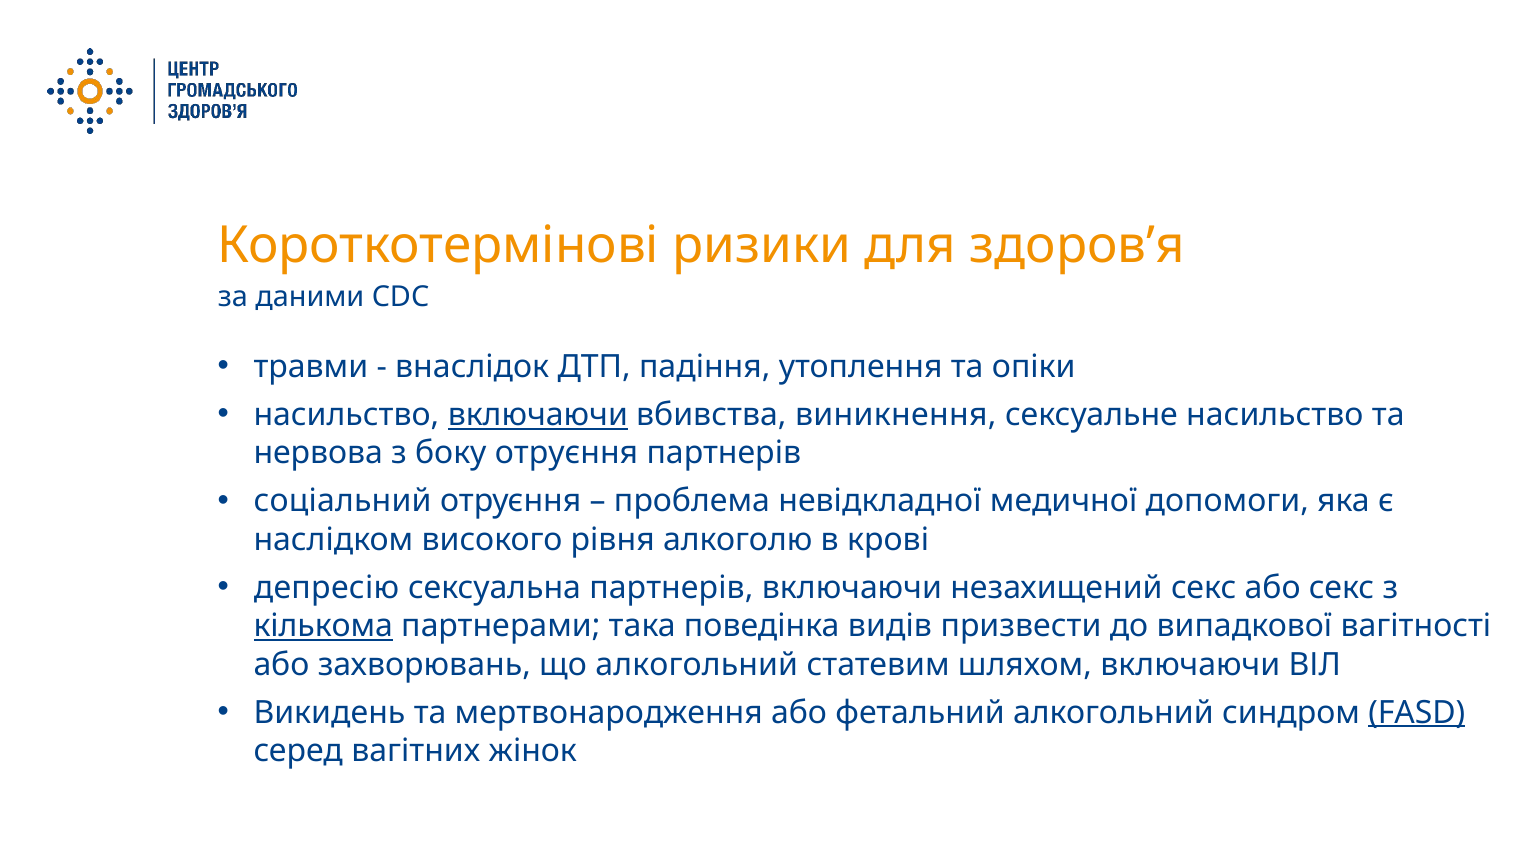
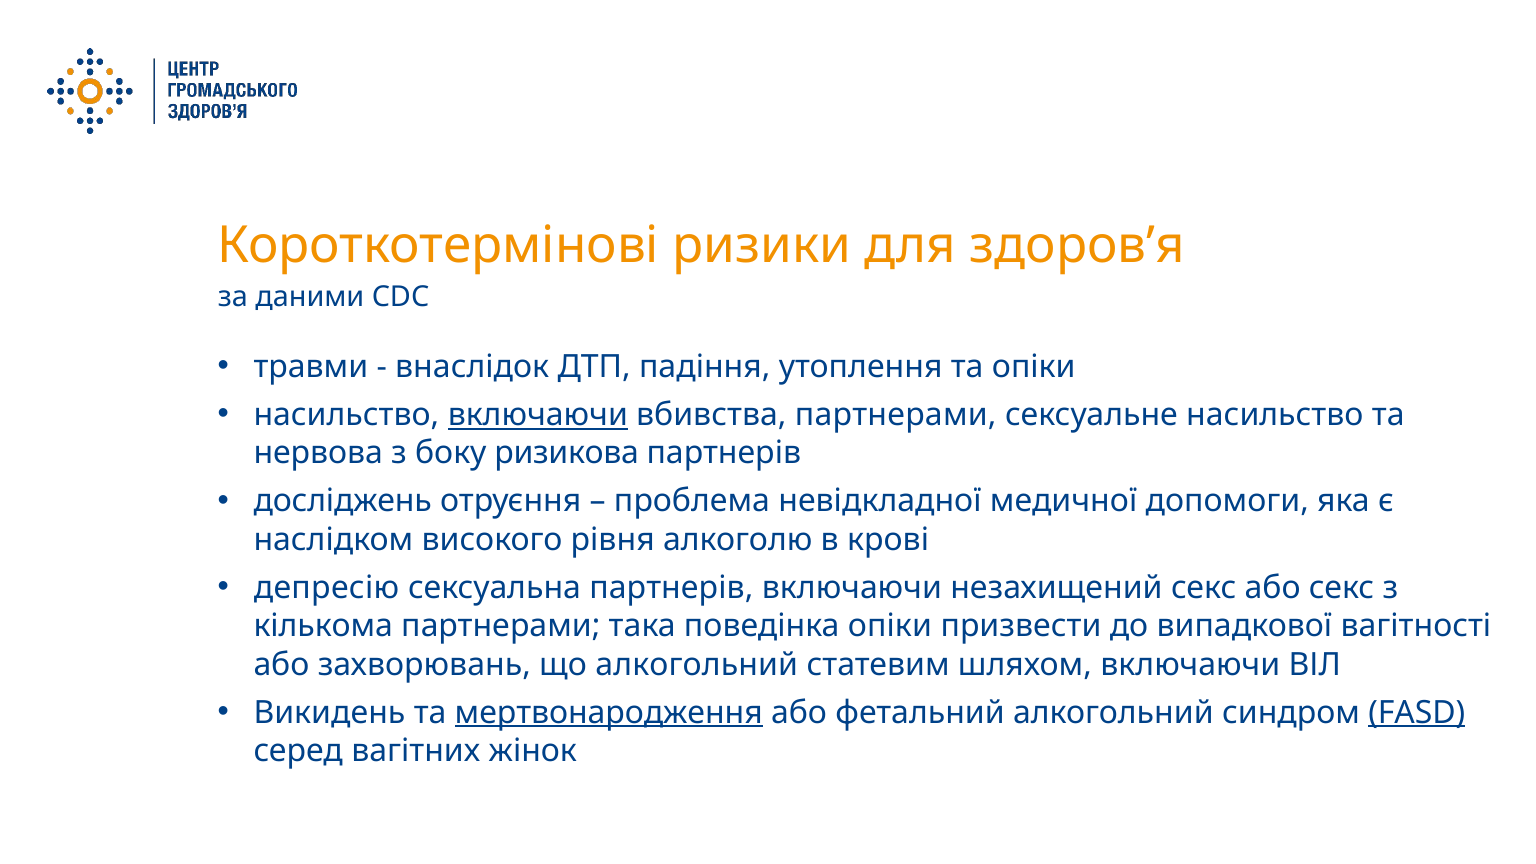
вбивства виникнення: виникнення -> партнерами
боку отруєння: отруєння -> ризикова
соціальний: соціальний -> досліджень
кількома underline: present -> none
поведінка видів: видів -> опіки
мертвонародження underline: none -> present
